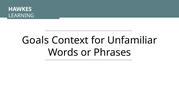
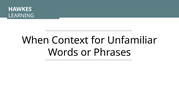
Goals: Goals -> When
